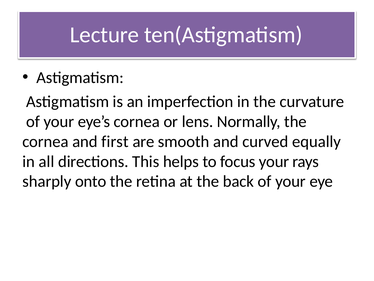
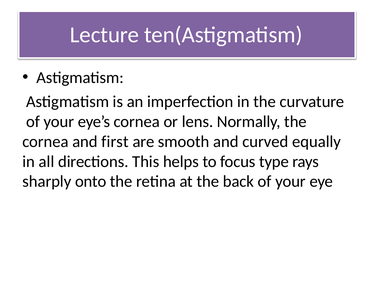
focus your: your -> type
